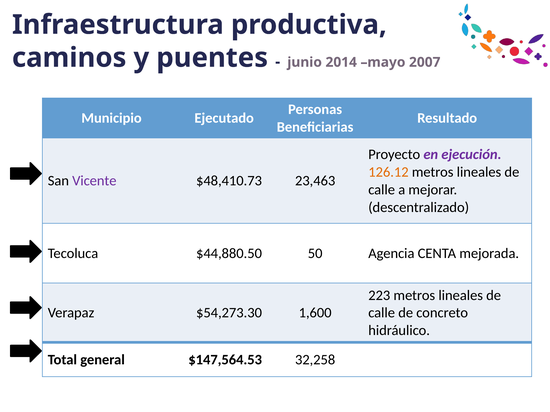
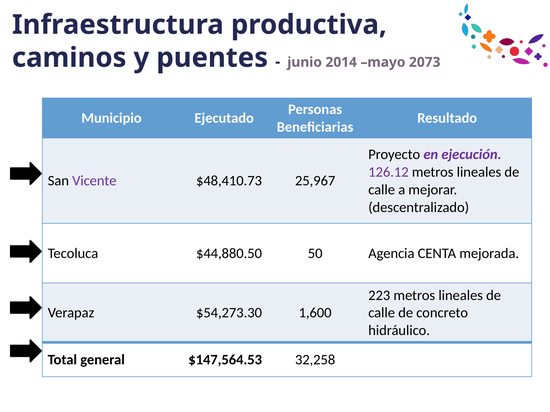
2007: 2007 -> 2073
126.12 colour: orange -> purple
23,463: 23,463 -> 25,967
